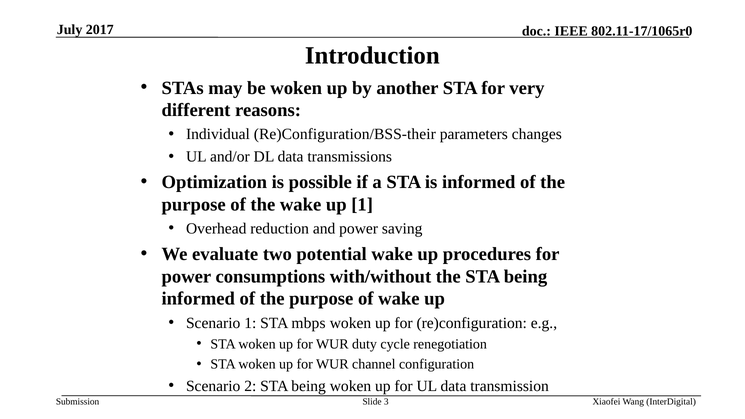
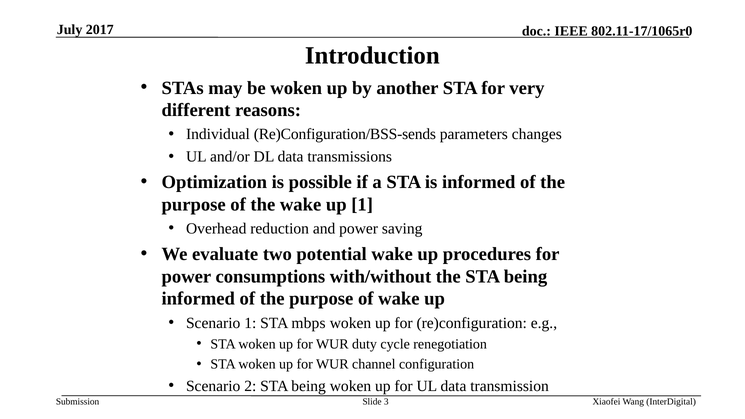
Re)Configuration/BSS-their: Re)Configuration/BSS-their -> Re)Configuration/BSS-sends
